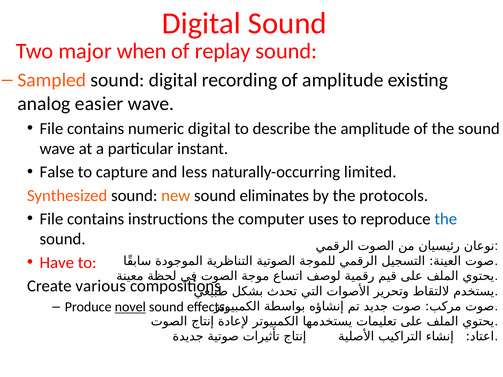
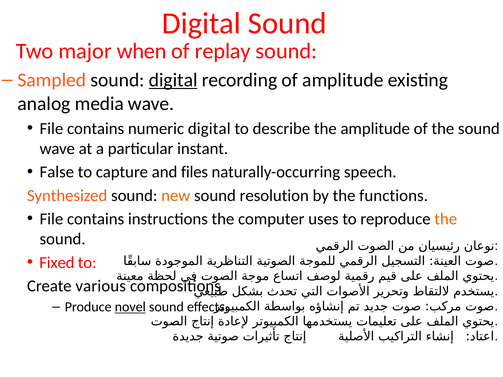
digital at (173, 80) underline: none -> present
easier: easier -> media
less: less -> files
limited: limited -> speech
eliminates: eliminates -> resolution
protocols: protocols -> functions
the at (446, 219) colour: blue -> orange
Have: Have -> Fixed
